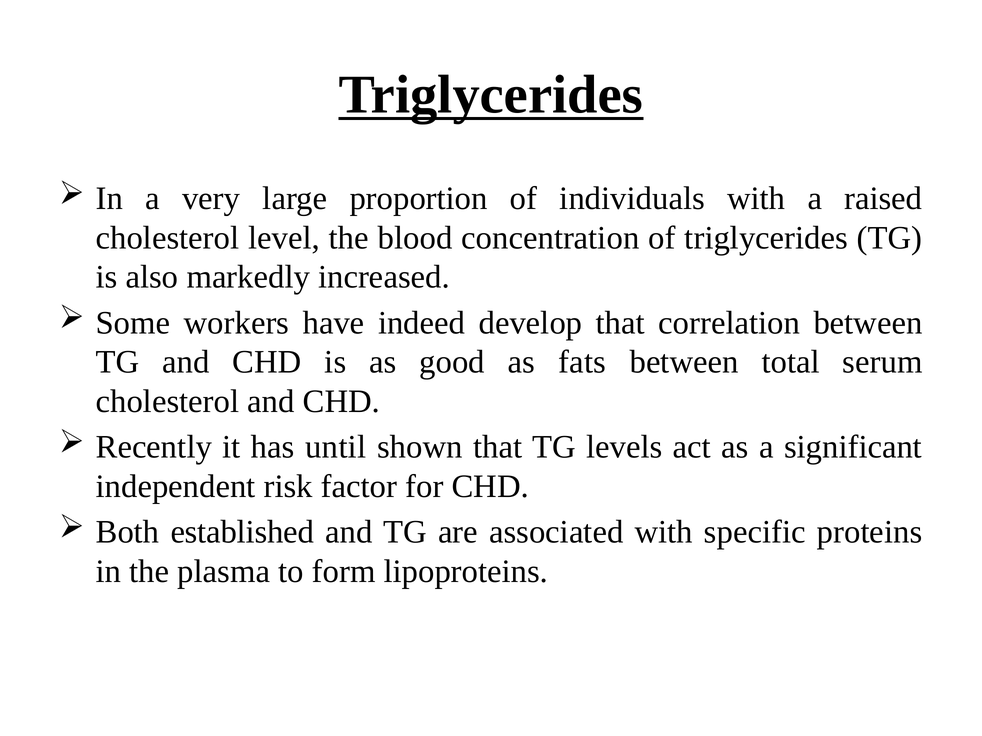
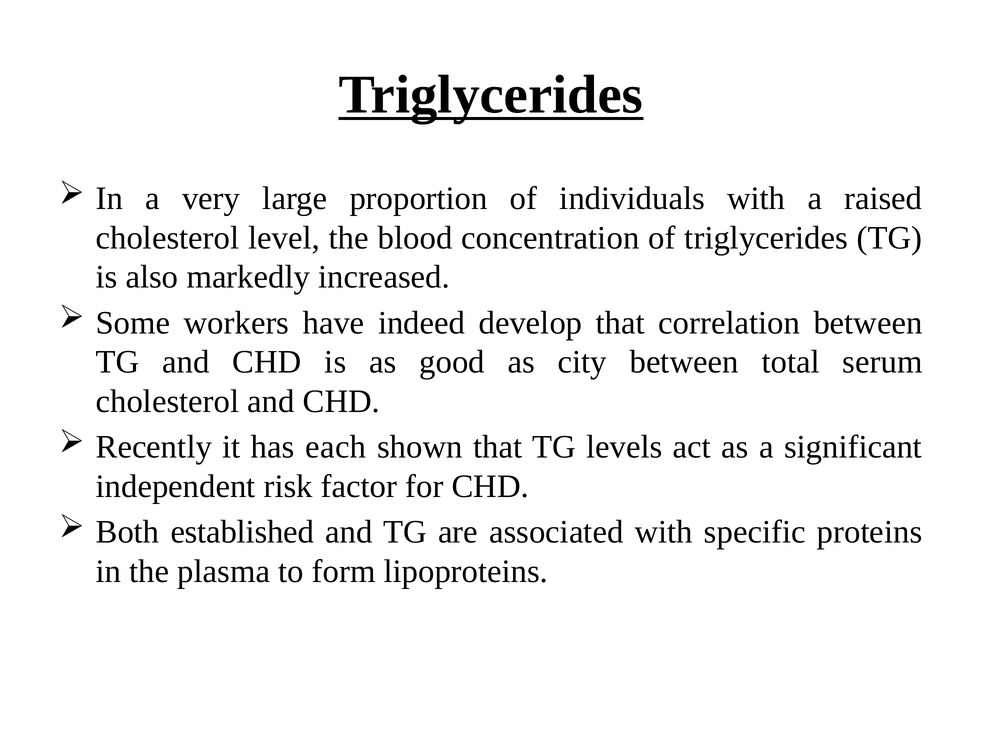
fats: fats -> city
until: until -> each
